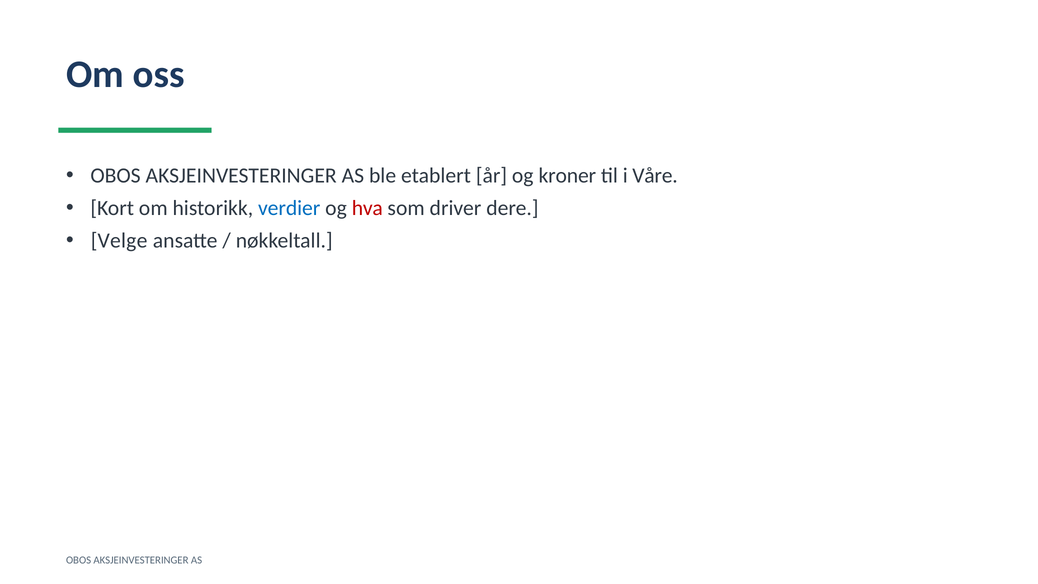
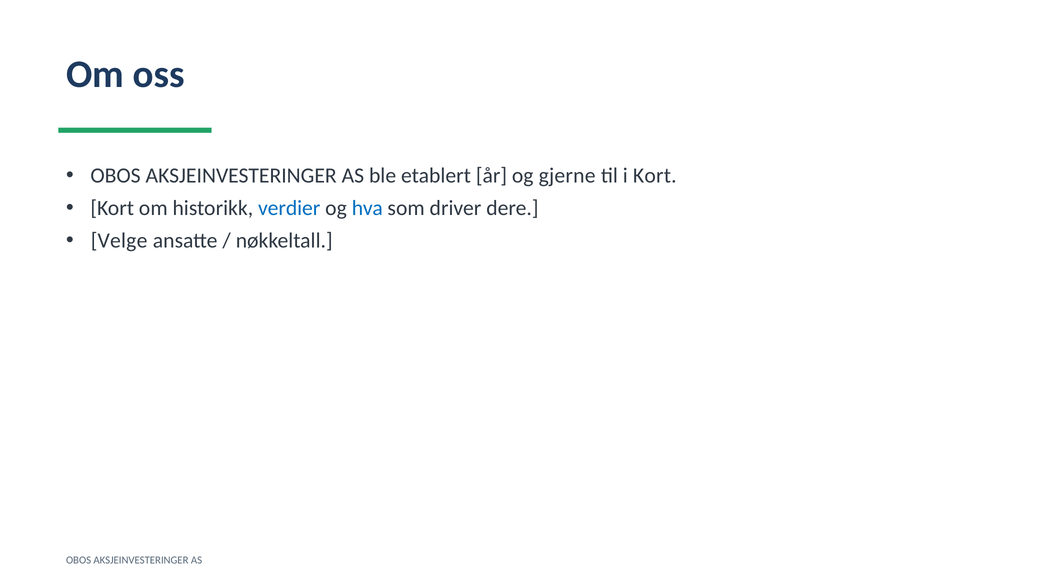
kroner: kroner -> gjerne
i Våre: Våre -> Kort
hva colour: red -> blue
